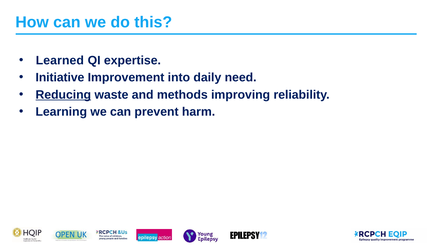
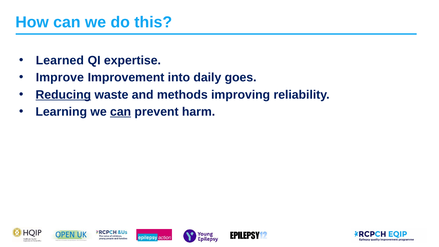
Initiative: Initiative -> Improve
need: need -> goes
can at (121, 112) underline: none -> present
